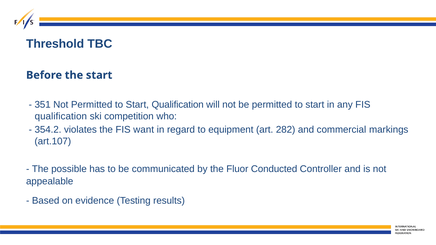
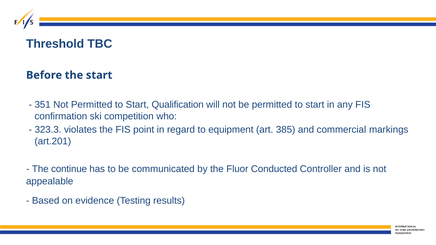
qualification at (61, 116): qualification -> confirmation
354.2: 354.2 -> 323.3
want: want -> point
282: 282 -> 385
art.107: art.107 -> art.201
possible: possible -> continue
